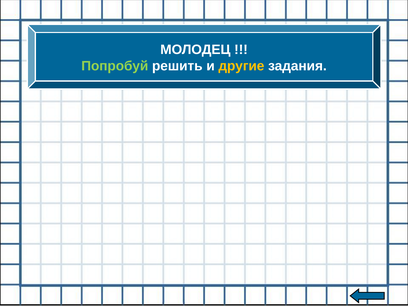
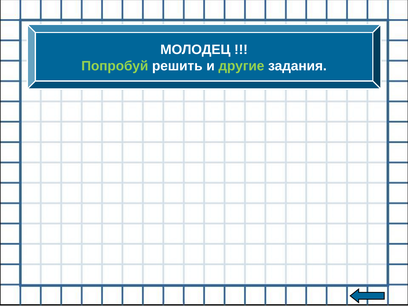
другие colour: yellow -> light green
